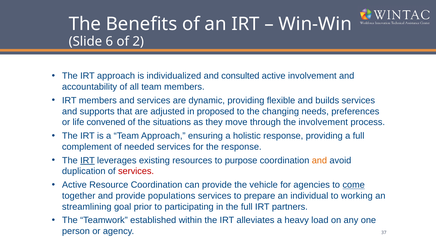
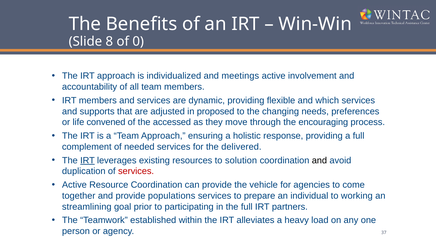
6: 6 -> 8
2: 2 -> 0
consulted: consulted -> meetings
builds: builds -> which
situations: situations -> accessed
the involvement: involvement -> encouraging
the response: response -> delivered
purpose: purpose -> solution
and at (319, 161) colour: orange -> black
come underline: present -> none
